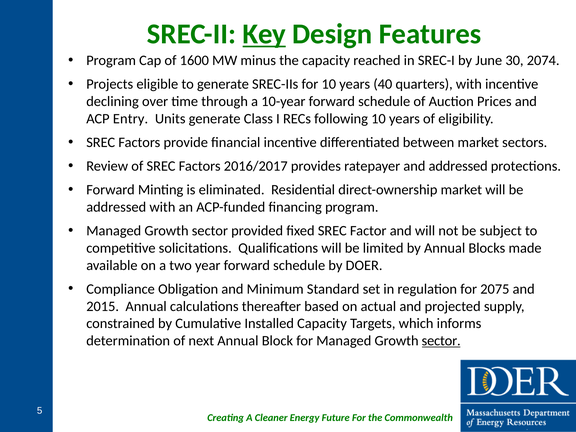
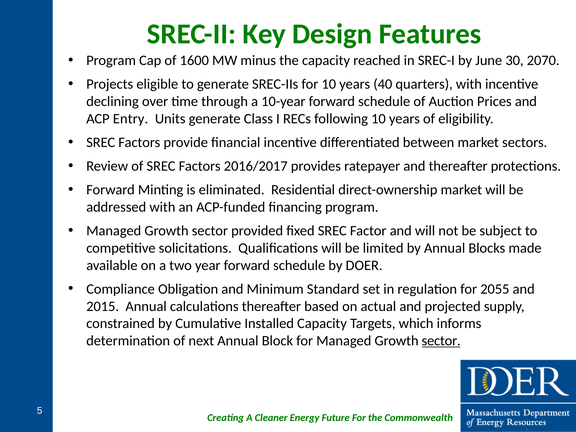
Key underline: present -> none
2074: 2074 -> 2070
and addressed: addressed -> thereafter
2075: 2075 -> 2055
